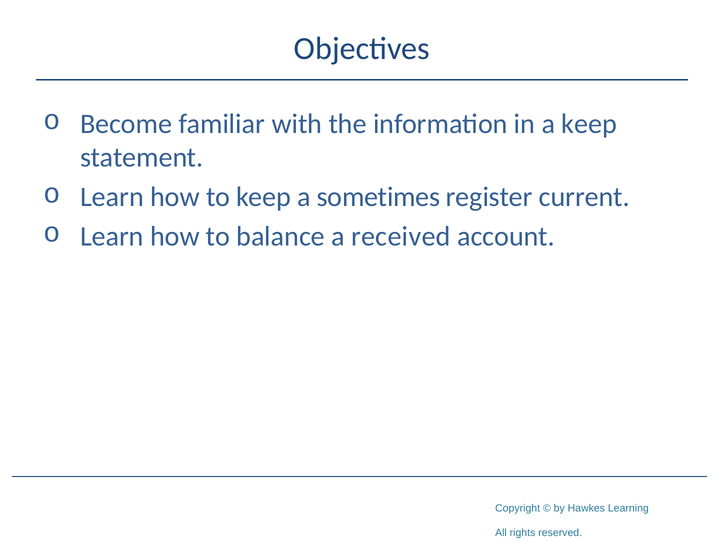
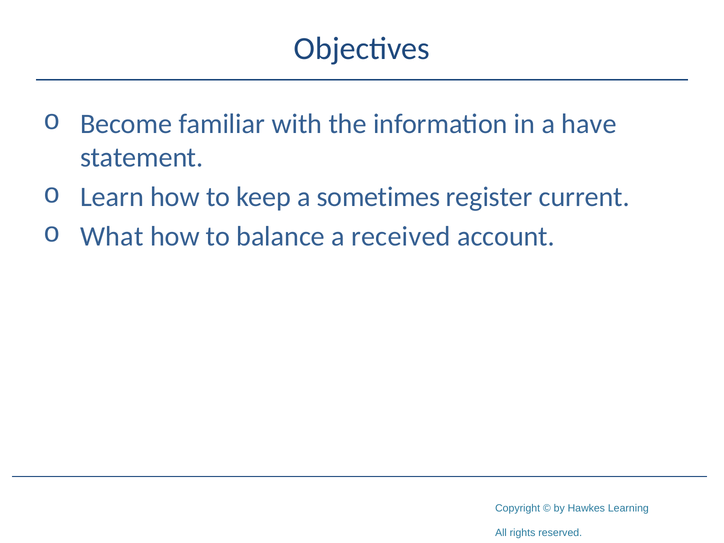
a keep: keep -> have
Learn at (112, 236): Learn -> What
